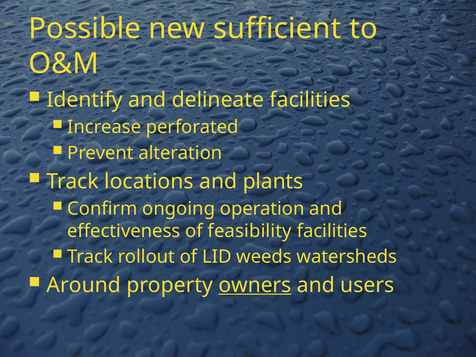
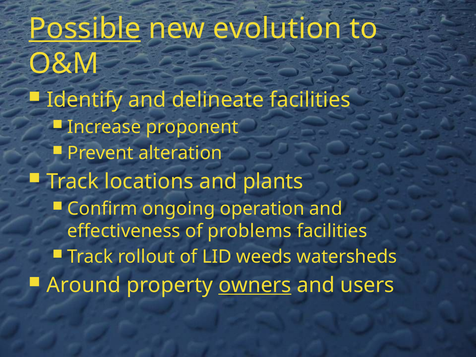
Possible underline: none -> present
sufficient: sufficient -> evolution
perforated: perforated -> proponent
feasibility: feasibility -> problems
